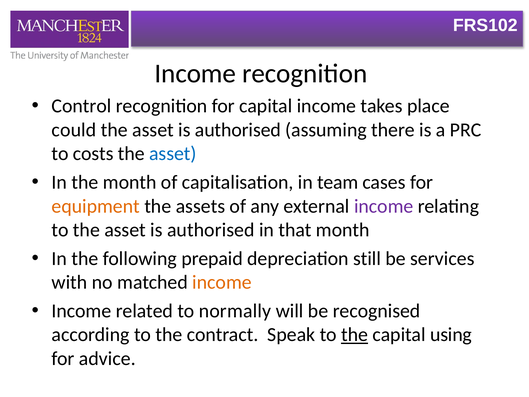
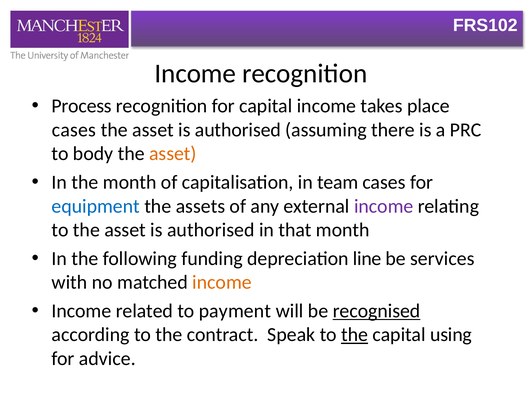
Control: Control -> Process
could at (74, 130): could -> cases
costs: costs -> body
asset at (173, 154) colour: blue -> orange
equipment colour: orange -> blue
prepaid: prepaid -> funding
still: still -> line
normally: normally -> payment
recognised underline: none -> present
